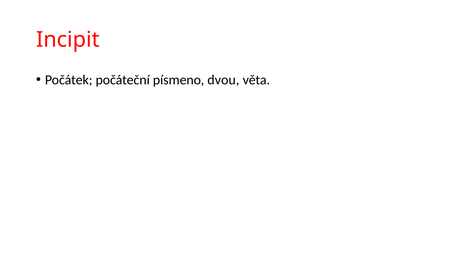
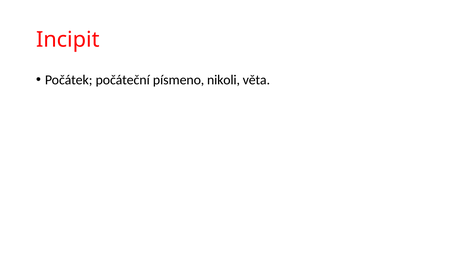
dvou: dvou -> nikoli
